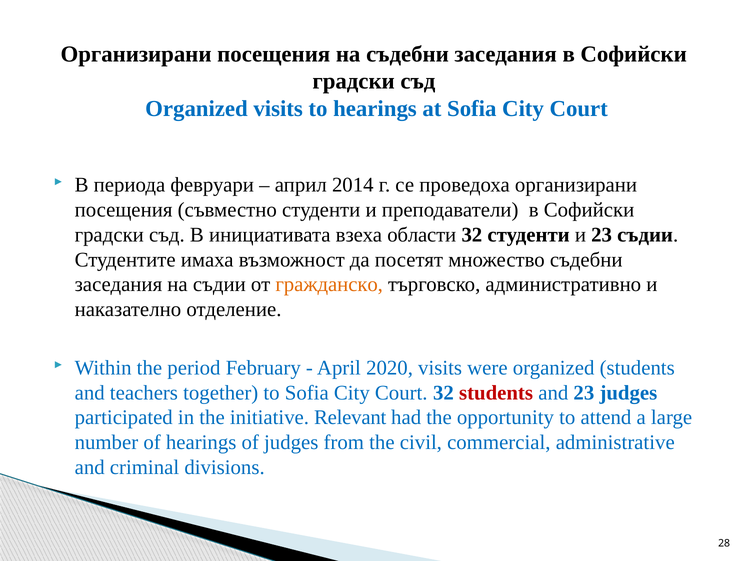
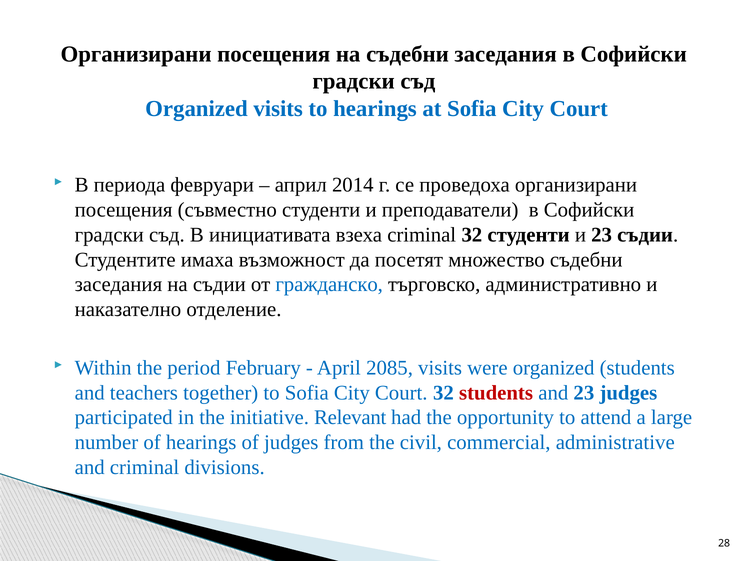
взеха области: области -> criminal
гражданско colour: orange -> blue
2020: 2020 -> 2085
